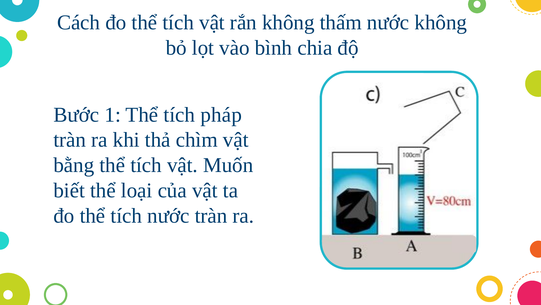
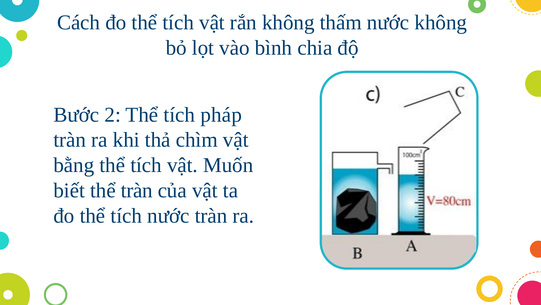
1: 1 -> 2
thể loại: loại -> tràn
